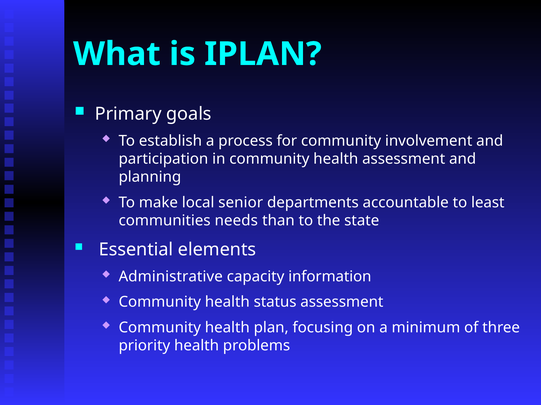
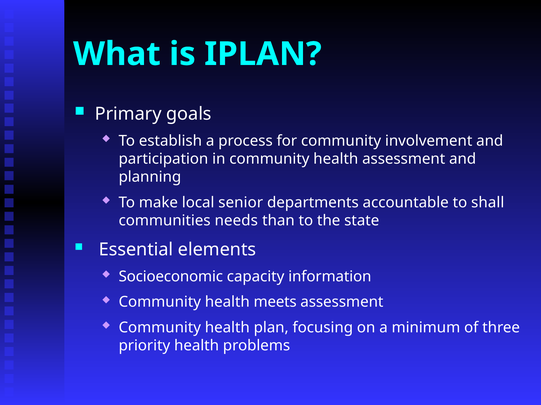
least: least -> shall
Administrative: Administrative -> Socioeconomic
status: status -> meets
